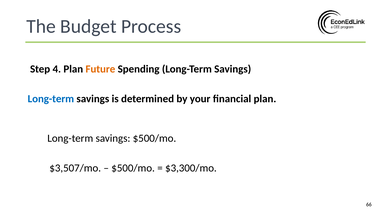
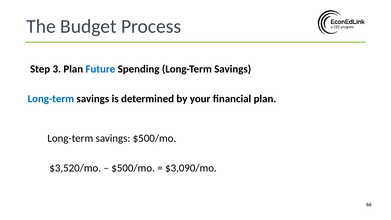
4: 4 -> 3
Future colour: orange -> blue
$3,507/mo: $3,507/mo -> $3,520/mo
$3,300/mo: $3,300/mo -> $3,090/mo
